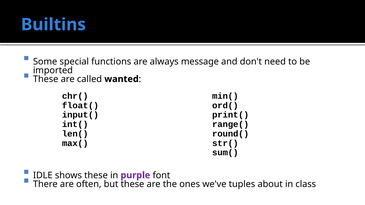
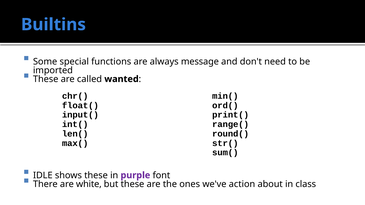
often: often -> white
tuples: tuples -> action
